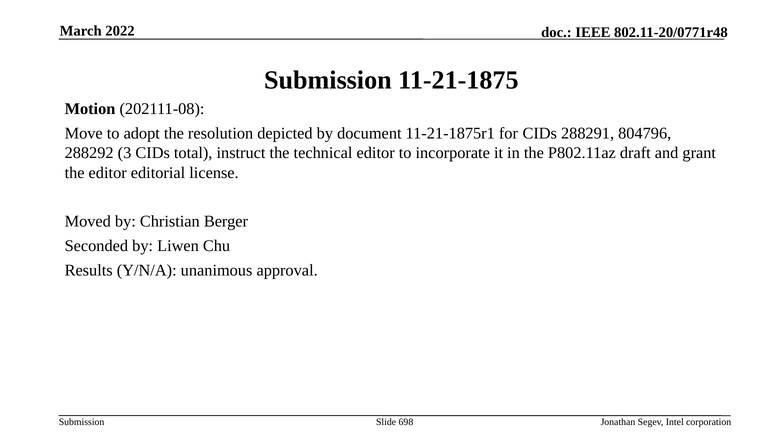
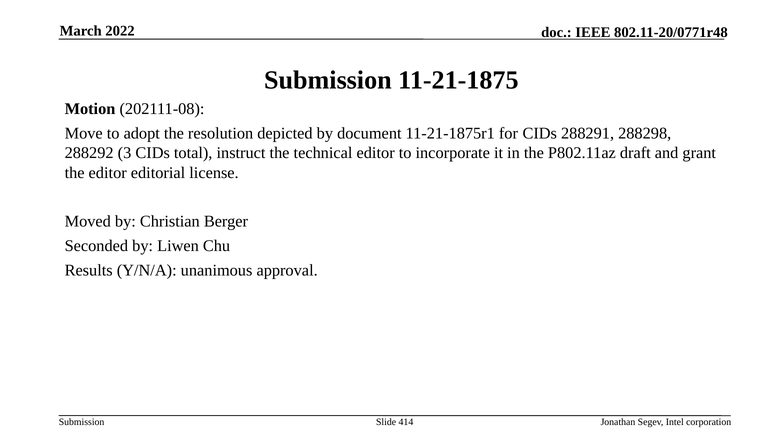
804796: 804796 -> 288298
698: 698 -> 414
